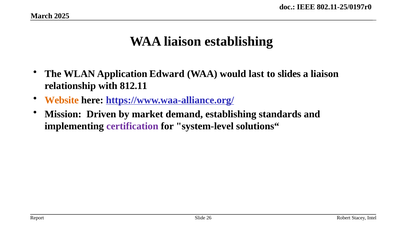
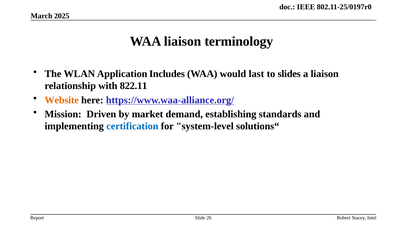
liaison establishing: establishing -> terminology
Edward: Edward -> Includes
812.11: 812.11 -> 822.11
certification colour: purple -> blue
